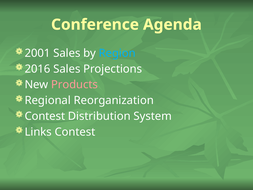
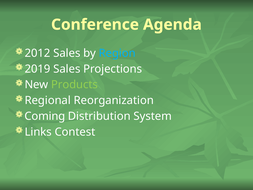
2001: 2001 -> 2012
2016: 2016 -> 2019
Products colour: pink -> light green
Contest at (45, 116): Contest -> Coming
